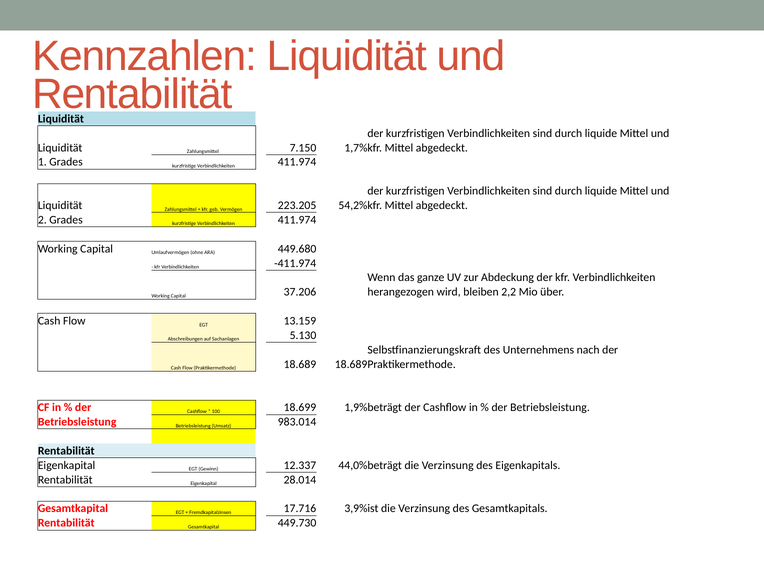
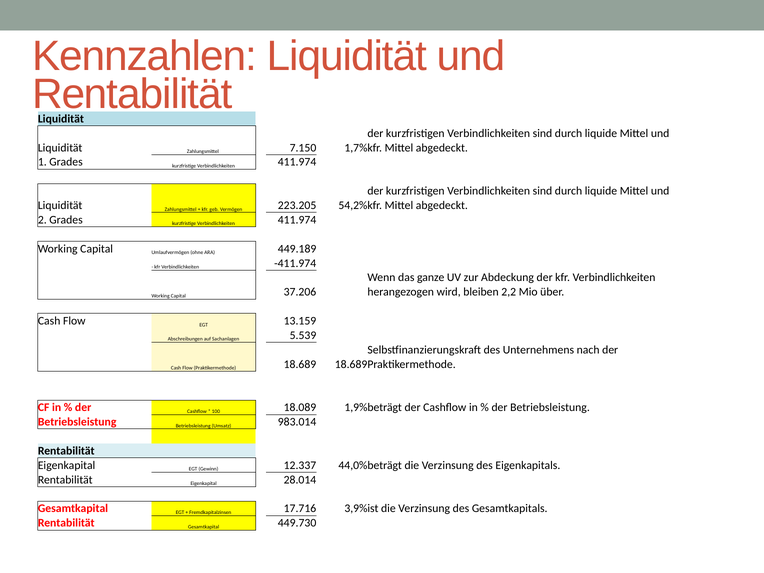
449.680: 449.680 -> 449.189
5.130: 5.130 -> 5.539
18.699: 18.699 -> 18.089
